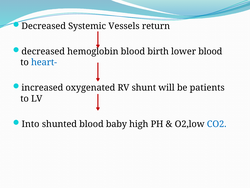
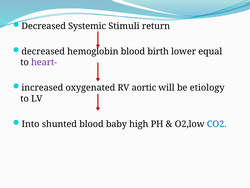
Vessels: Vessels -> Stimuli
lower blood: blood -> equal
heart- colour: blue -> purple
shunt: shunt -> aortic
patients: patients -> etiology
